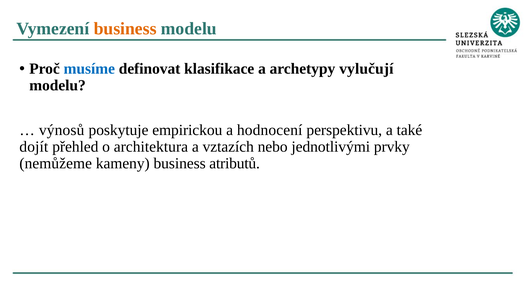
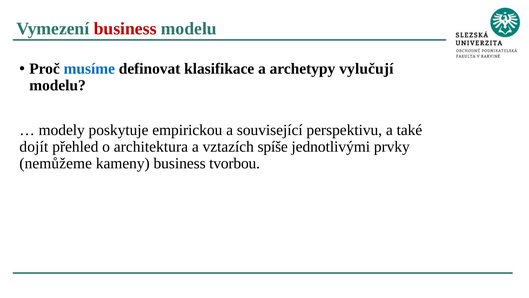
business at (125, 29) colour: orange -> red
výnosů: výnosů -> modely
hodnocení: hodnocení -> související
nebo: nebo -> spíše
atributů: atributů -> tvorbou
